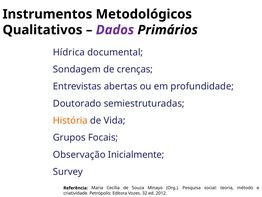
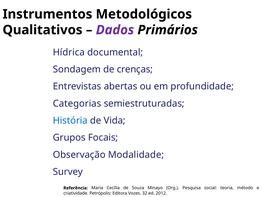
Doutorado: Doutorado -> Categorias
História colour: orange -> blue
Inicialmente: Inicialmente -> Modalidade
